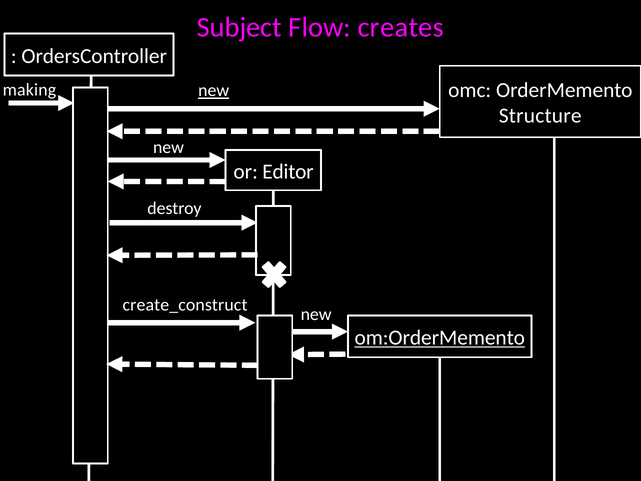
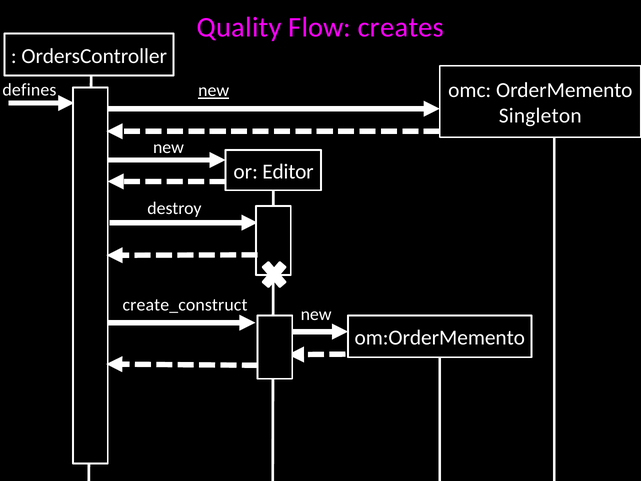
Subject: Subject -> Quality
making: making -> defines
Structure: Structure -> Singleton
om:OrderMemento underline: present -> none
